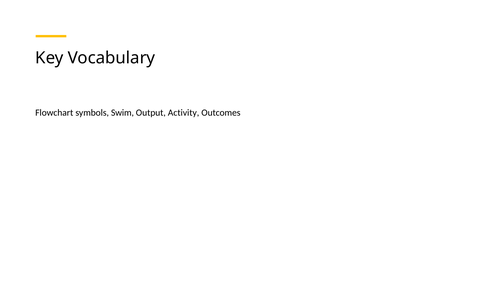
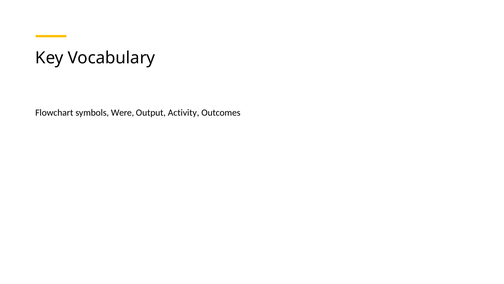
Swim: Swim -> Were
